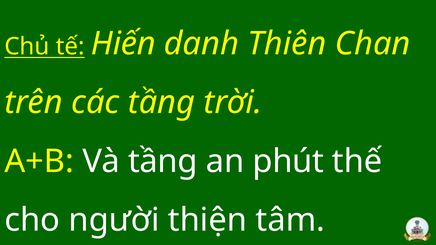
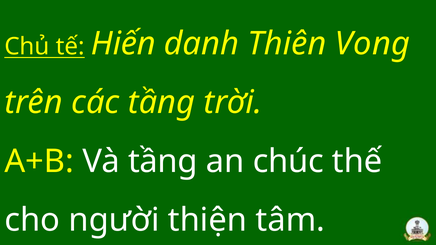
Chan: Chan -> Vong
phút: phút -> chúc
